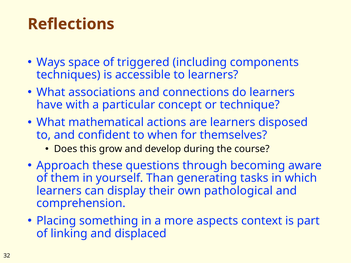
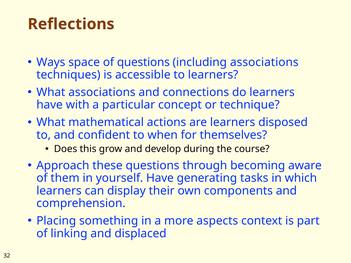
of triggered: triggered -> questions
including components: components -> associations
yourself Than: Than -> Have
pathological: pathological -> components
